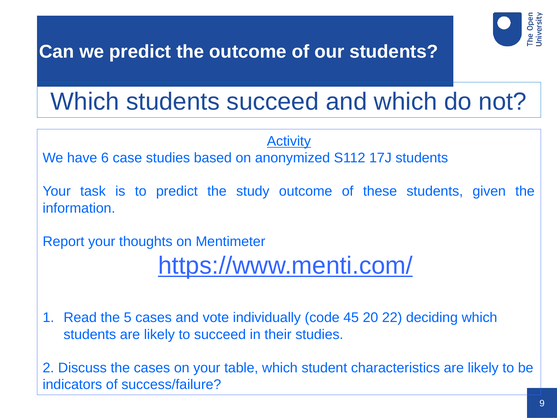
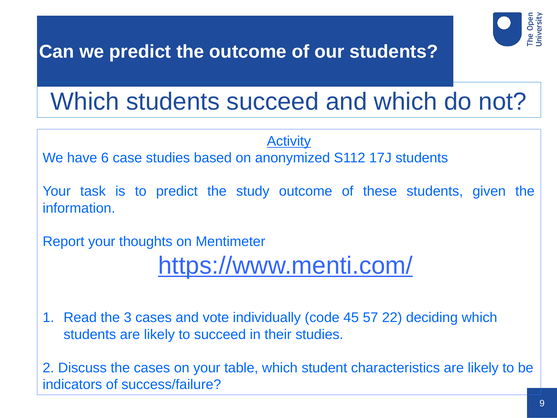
5: 5 -> 3
20: 20 -> 57
